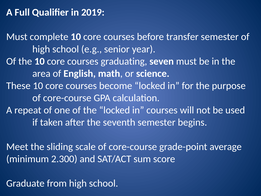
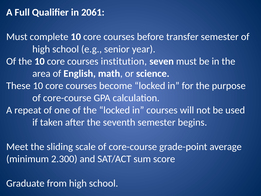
2019: 2019 -> 2061
graduating: graduating -> institution
